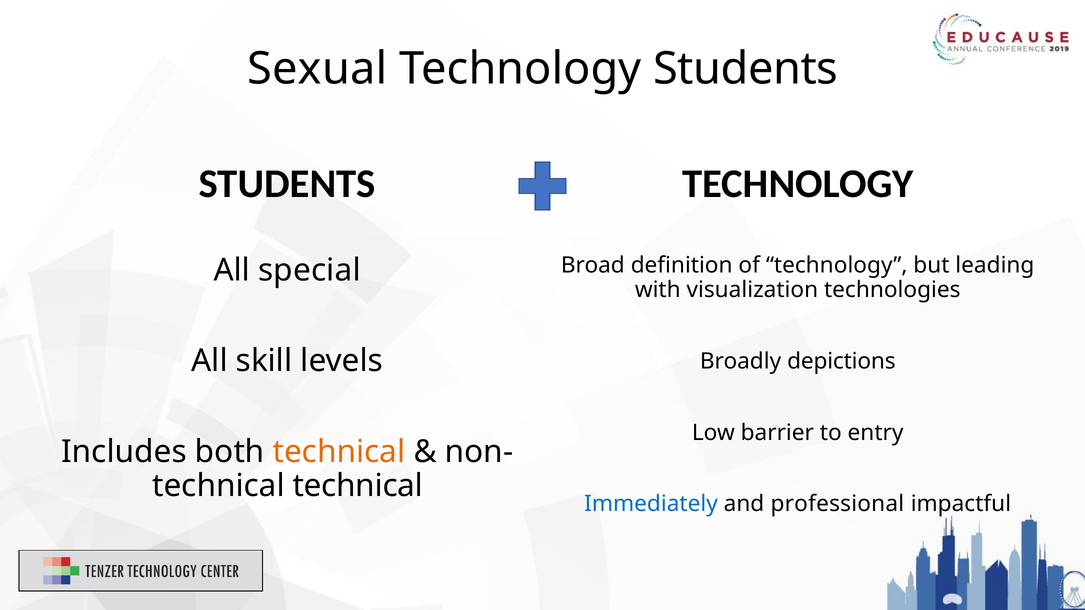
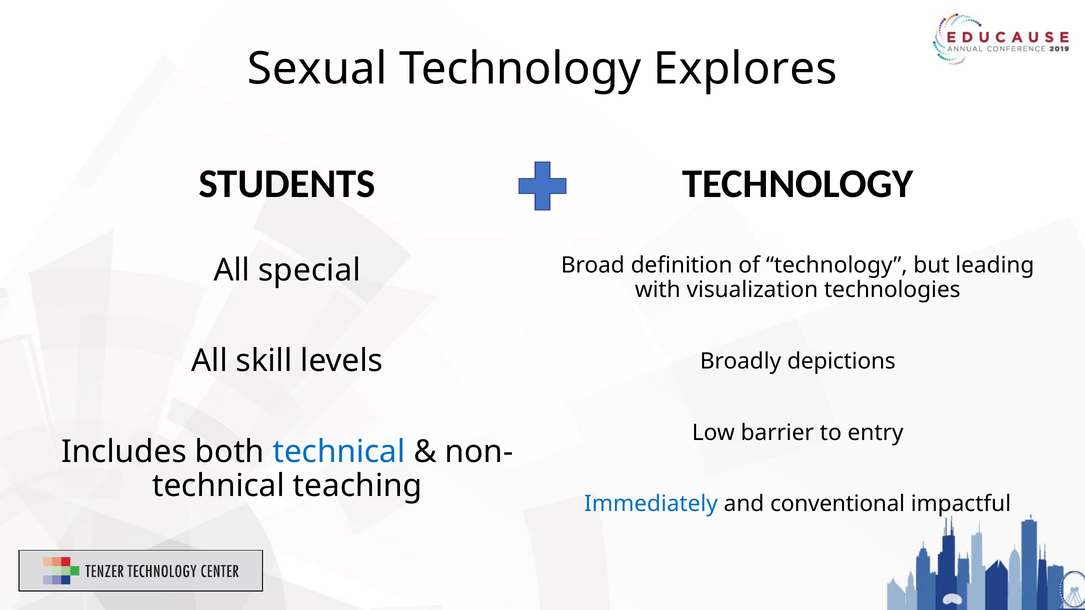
Technology Students: Students -> Explores
technical at (339, 452) colour: orange -> blue
technical technical: technical -> teaching
professional: professional -> conventional
